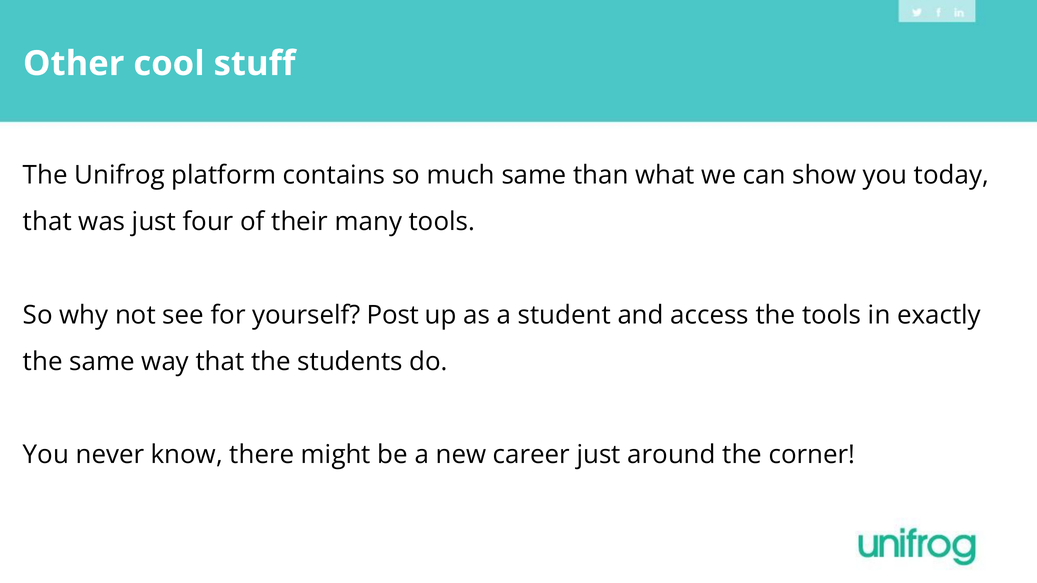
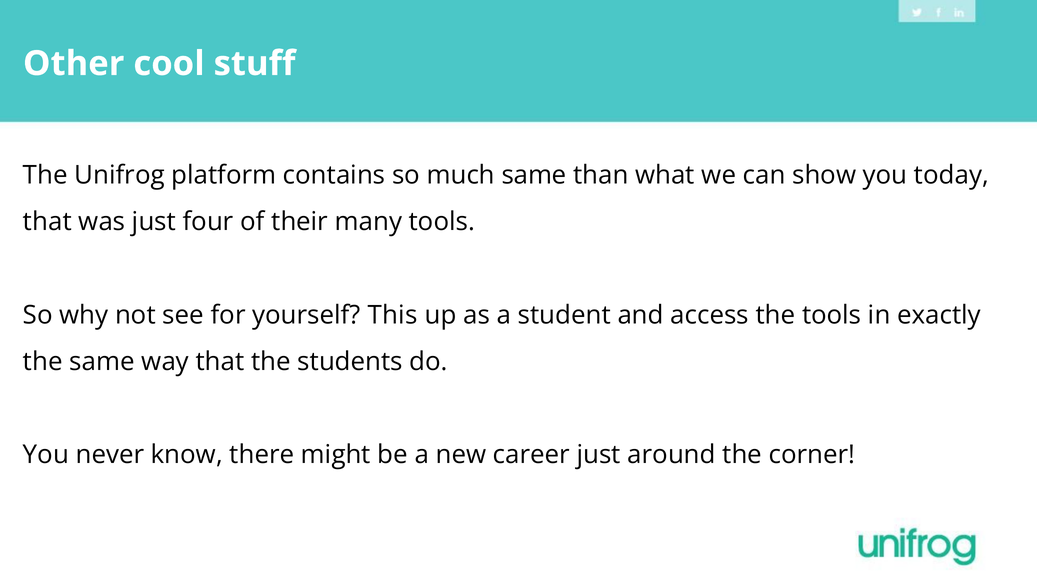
Post: Post -> This
